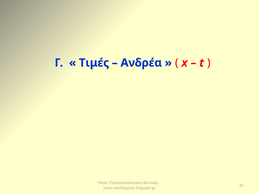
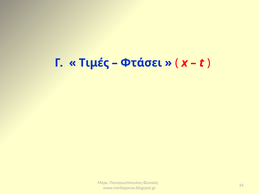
Ανδρέα: Ανδρέα -> Φτάσει
